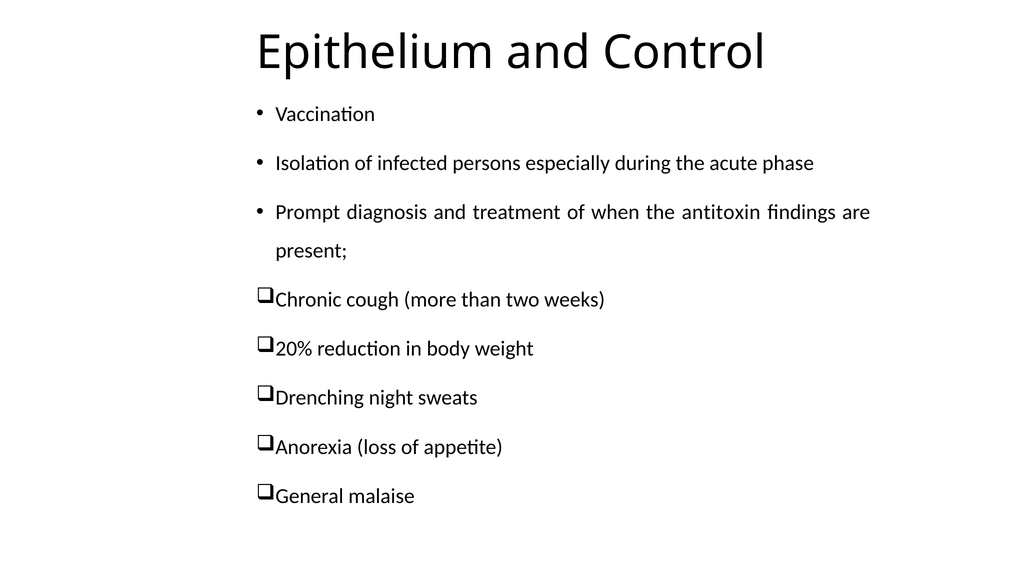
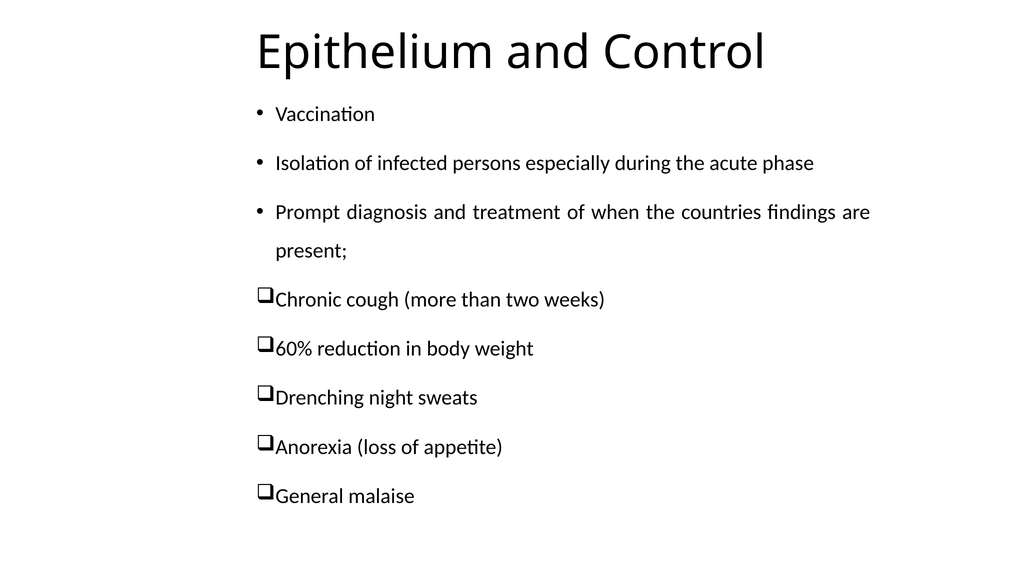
antitoxin: antitoxin -> countries
20%: 20% -> 60%
